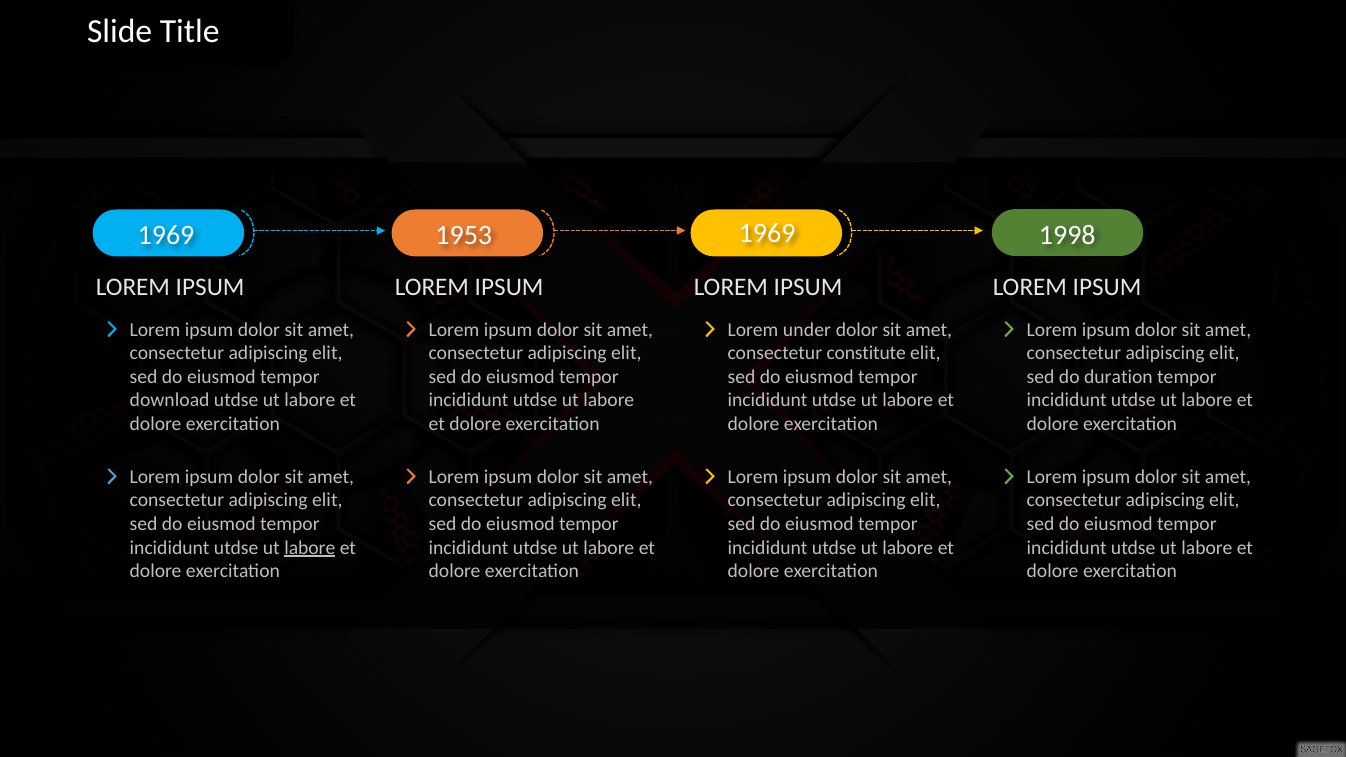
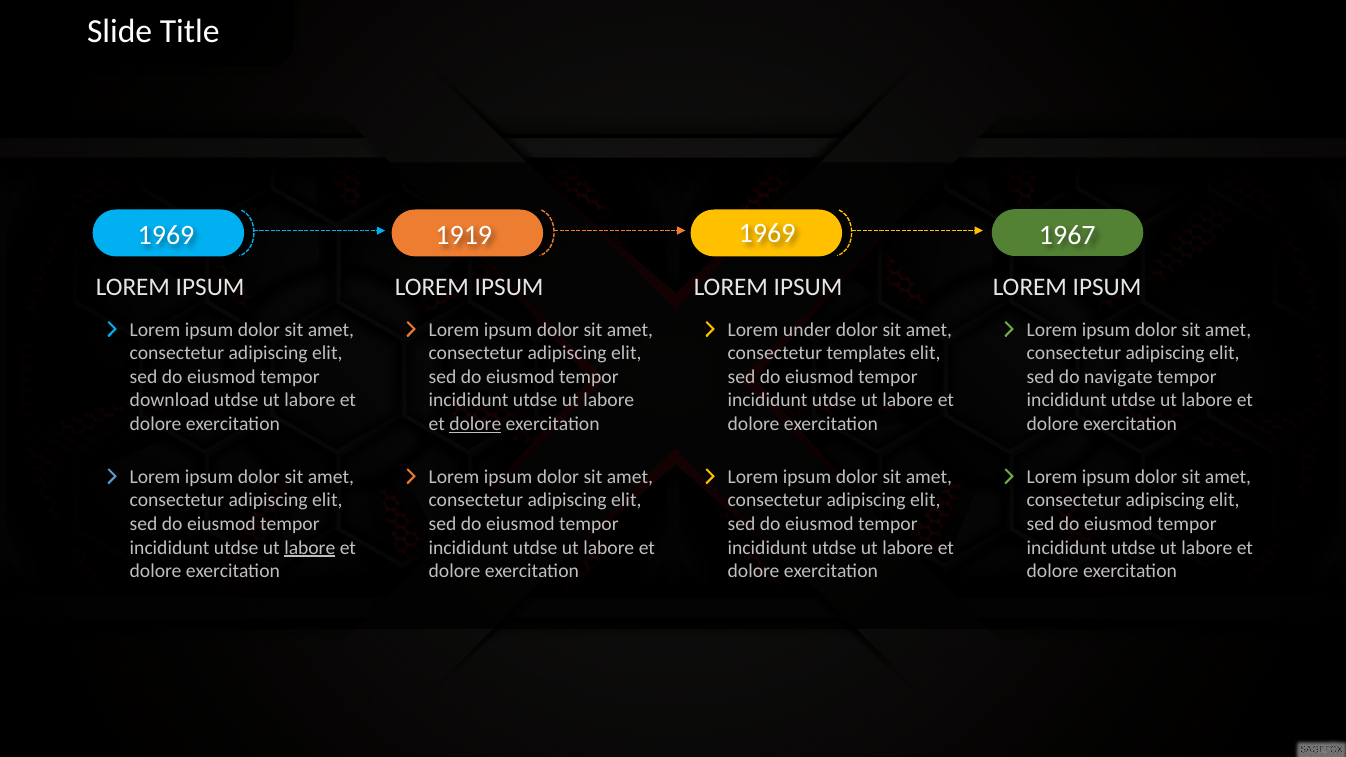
1953: 1953 -> 1919
1998: 1998 -> 1967
constitute: constitute -> templates
duration: duration -> navigate
dolore at (475, 424) underline: none -> present
